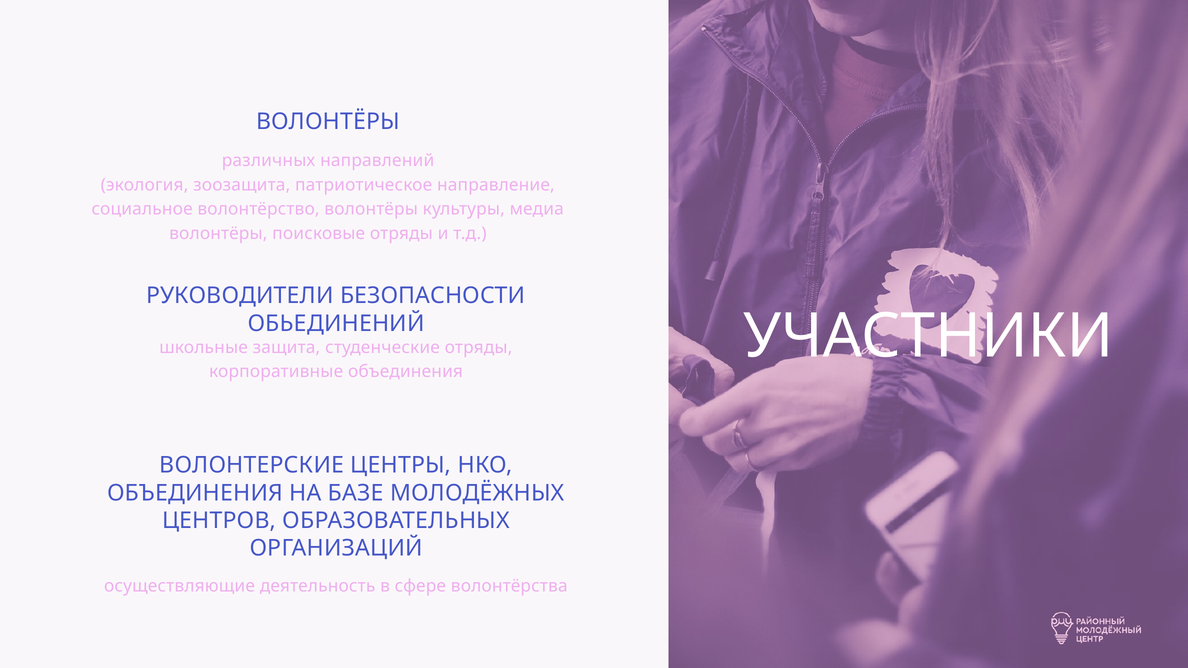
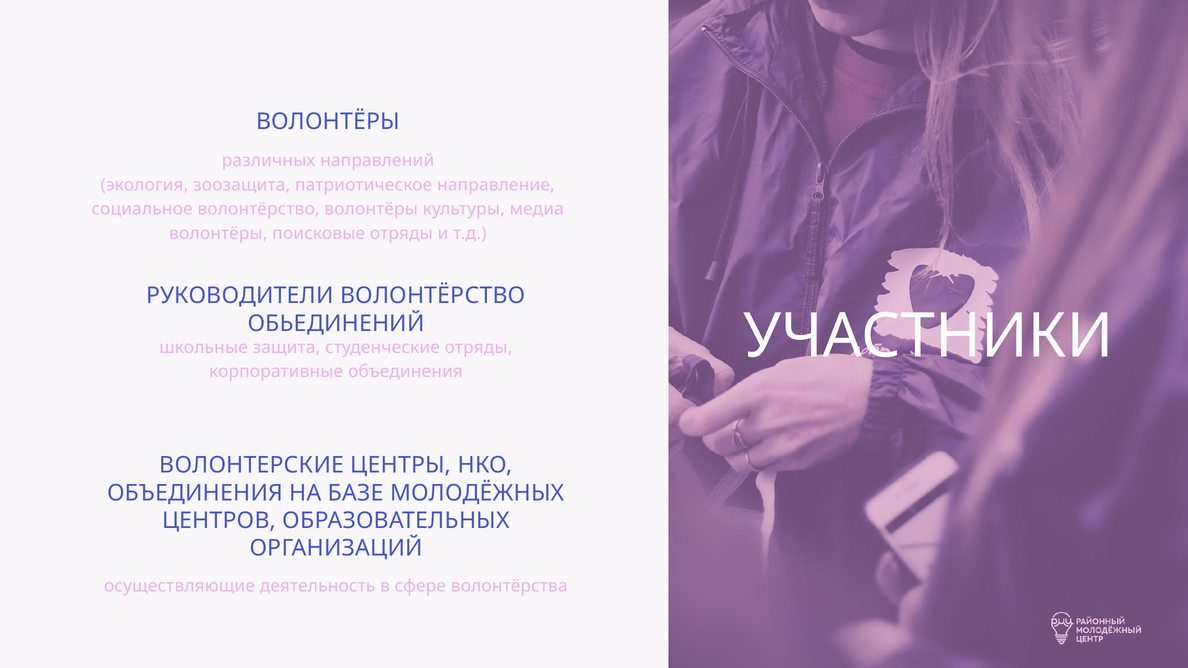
РУКОВОДИТЕЛИ БЕЗОПАСНОСТИ: БЕЗОПАСНОСТИ -> ВОЛОНТЁРСТВО
